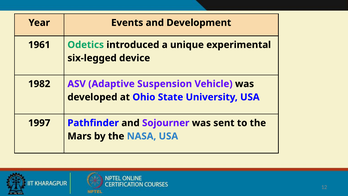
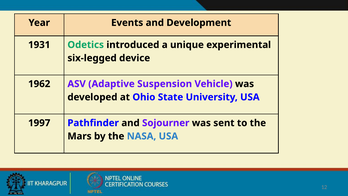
1961: 1961 -> 1931
1982: 1982 -> 1962
